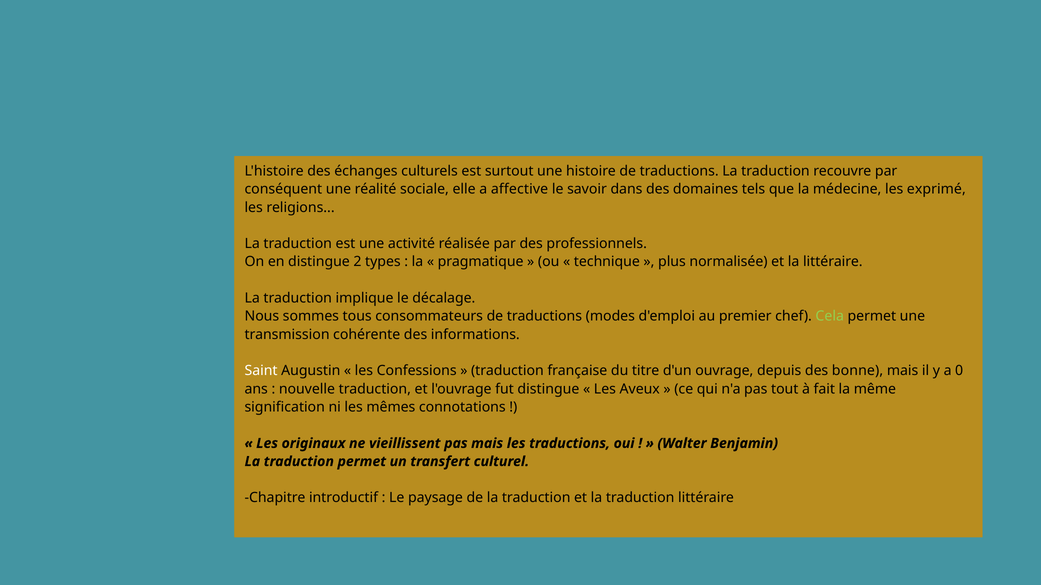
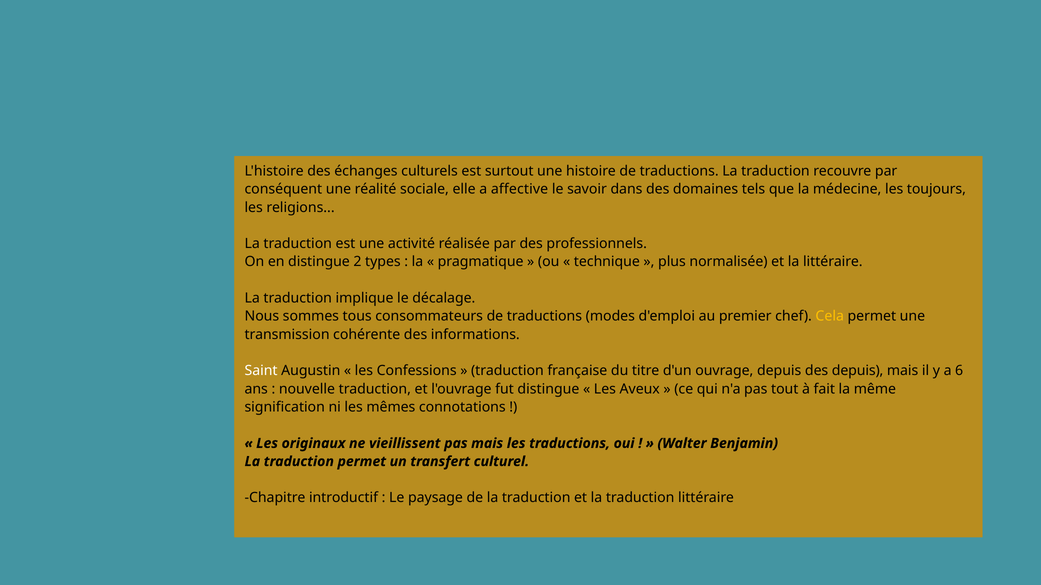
exprimé: exprimé -> toujours
Cela colour: light green -> yellow
des bonne: bonne -> depuis
0: 0 -> 6
